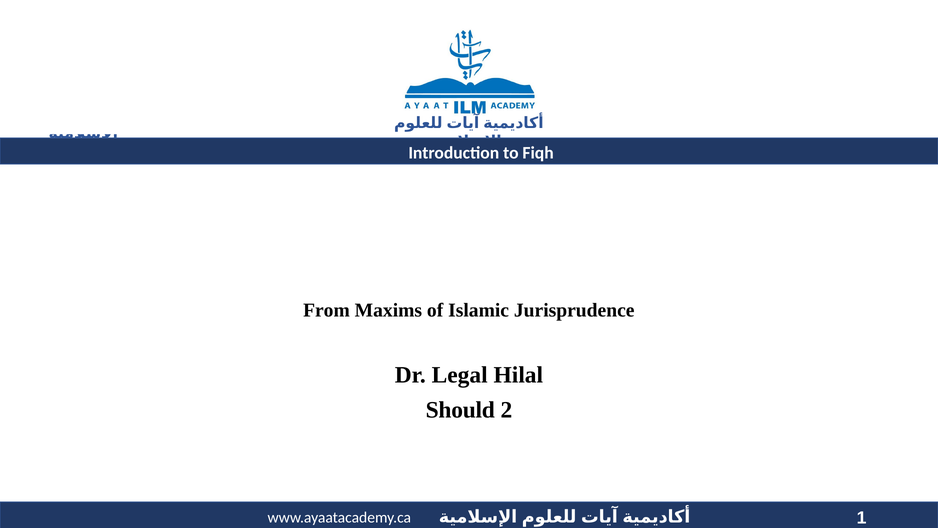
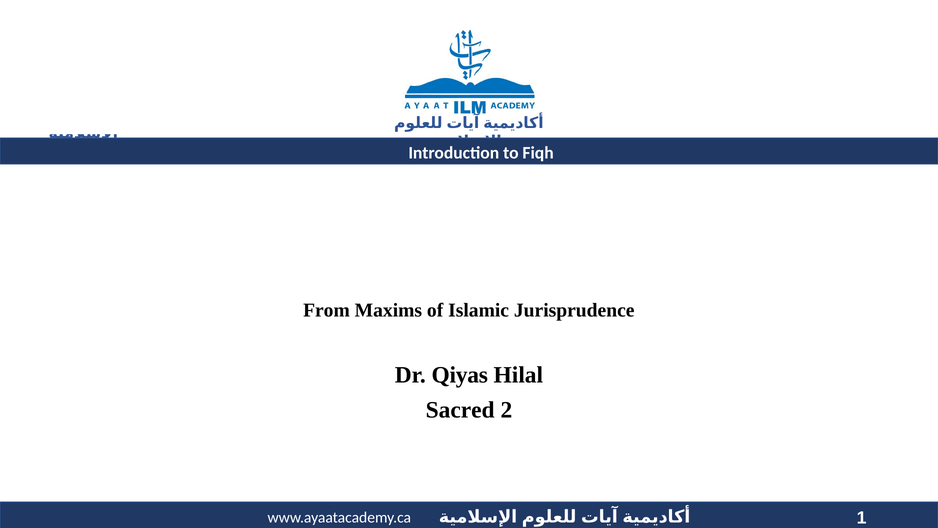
Legal: Legal -> Qiyas
Should: Should -> Sacred
